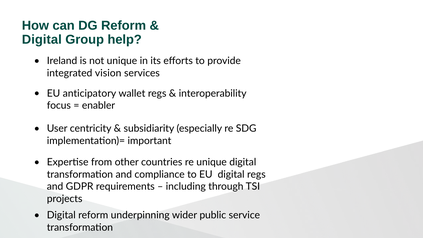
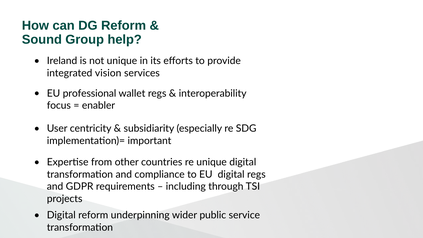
Digital at (42, 40): Digital -> Sound
anticipatory: anticipatory -> professional
